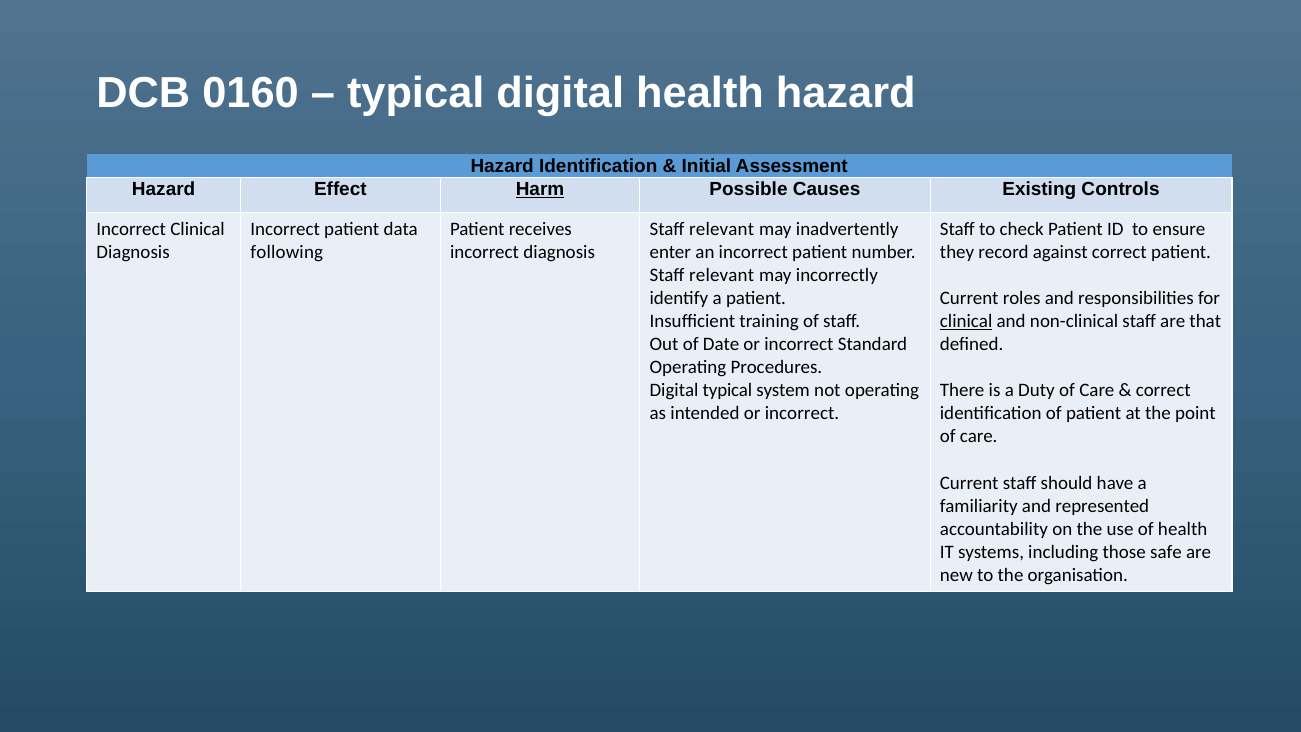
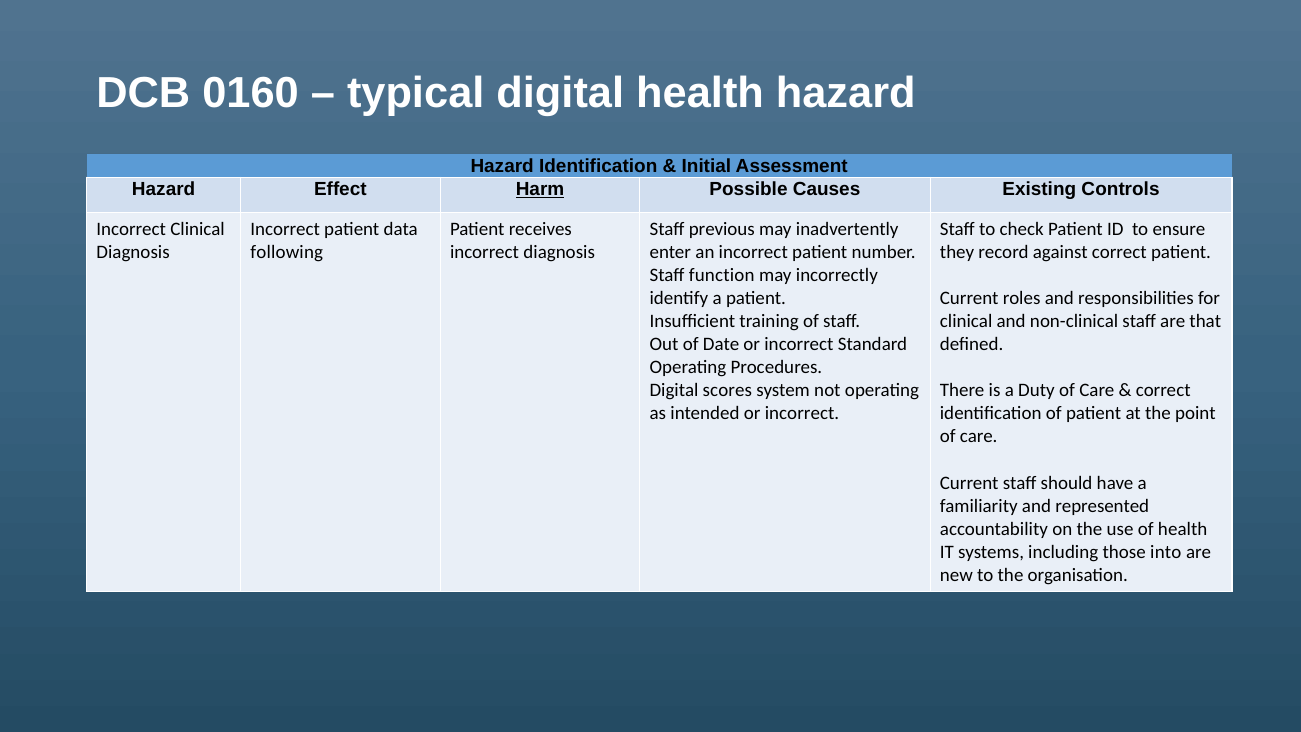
relevant at (722, 229): relevant -> previous
relevant at (722, 275): relevant -> function
clinical at (966, 321) underline: present -> none
Digital typical: typical -> scores
safe: safe -> into
